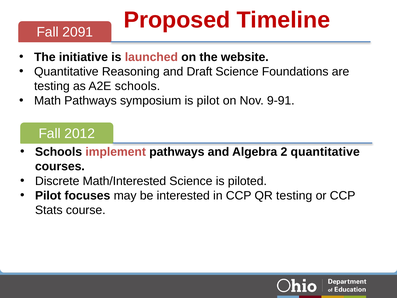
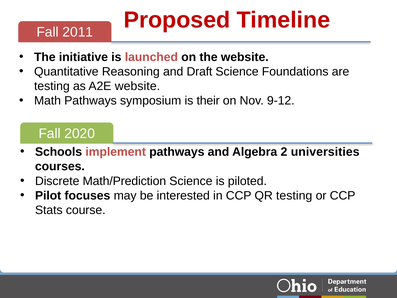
2091: 2091 -> 2011
A2E schools: schools -> website
is pilot: pilot -> their
9-91: 9-91 -> 9-12
2012: 2012 -> 2020
2 quantitative: quantitative -> universities
Math/Interested: Math/Interested -> Math/Prediction
